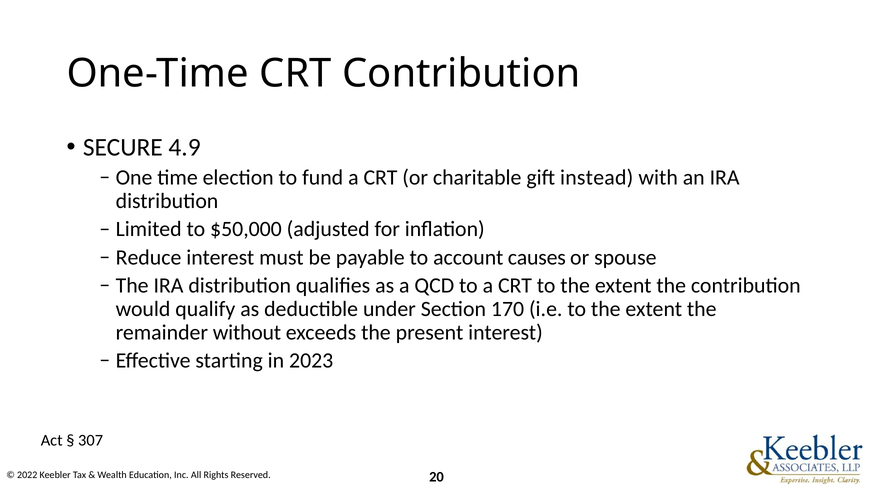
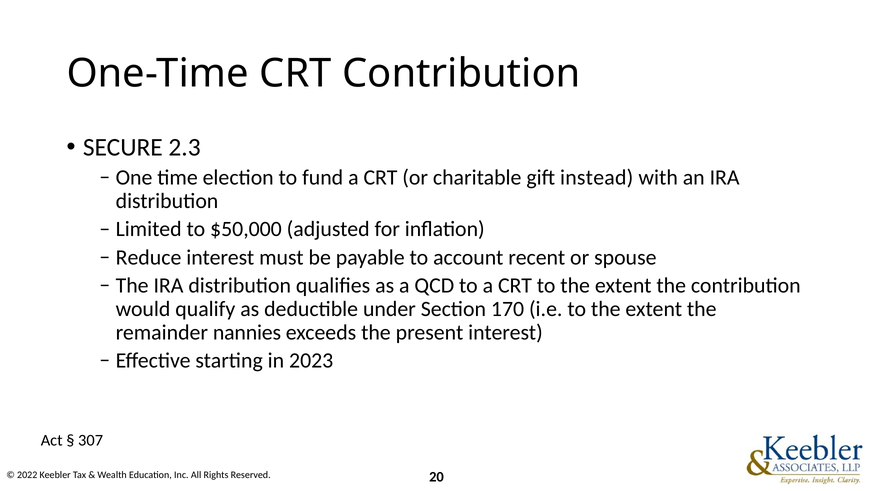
4.9: 4.9 -> 2.3
causes: causes -> recent
without: without -> nannies
